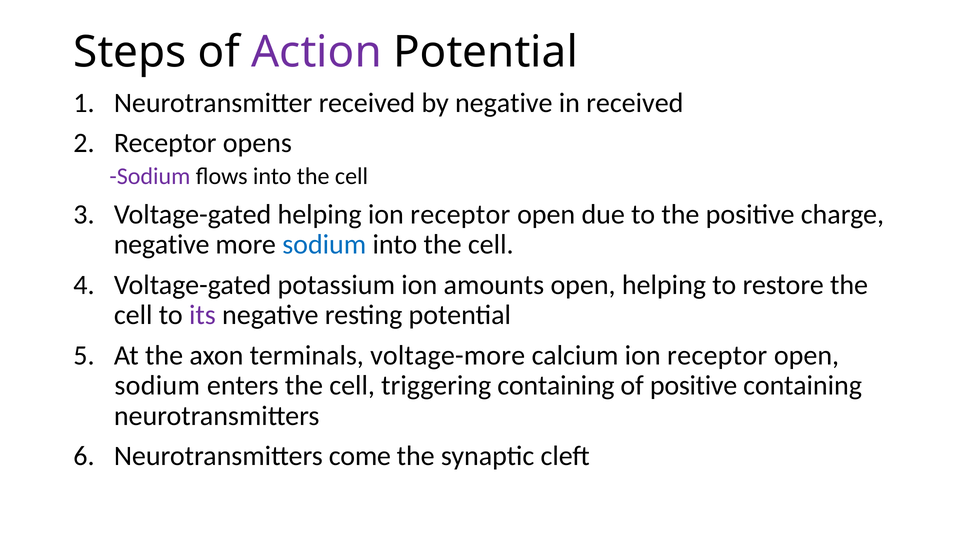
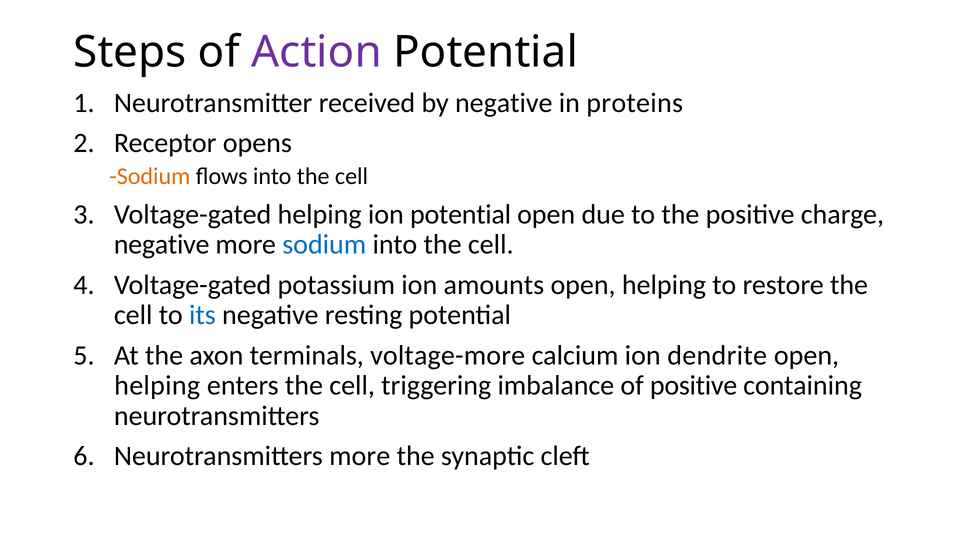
in received: received -> proteins
Sodium at (150, 176) colour: purple -> orange
receptor at (460, 214): receptor -> potential
its colour: purple -> blue
calcium ion receptor: receptor -> dendrite
sodium at (157, 386): sodium -> helping
triggering containing: containing -> imbalance
Neurotransmitters come: come -> more
